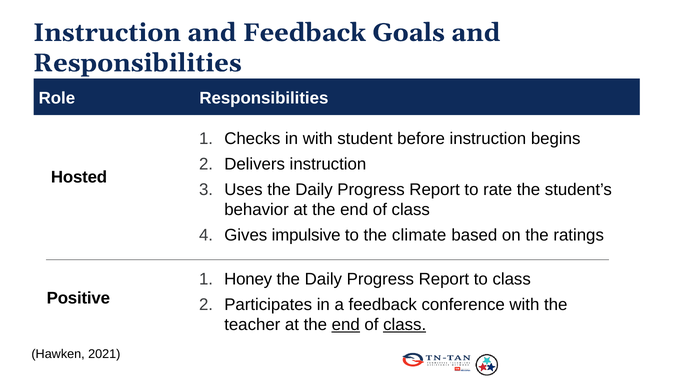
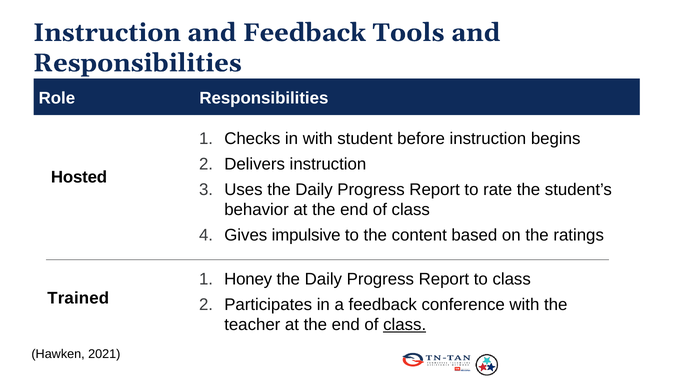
Goals: Goals -> Tools
climate: climate -> content
Positive: Positive -> Trained
end at (346, 325) underline: present -> none
